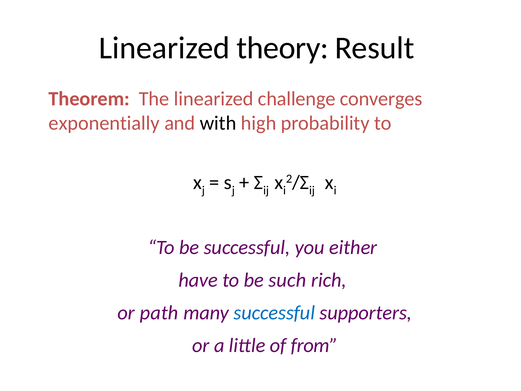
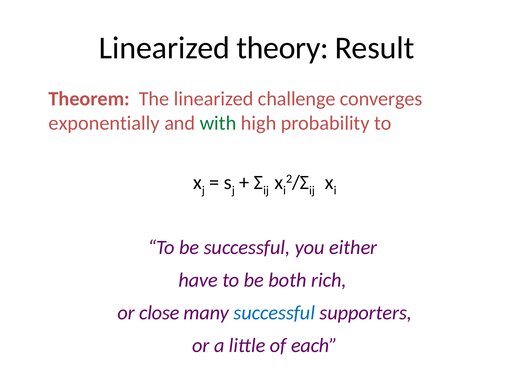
with colour: black -> green
such: such -> both
path: path -> close
from: from -> each
